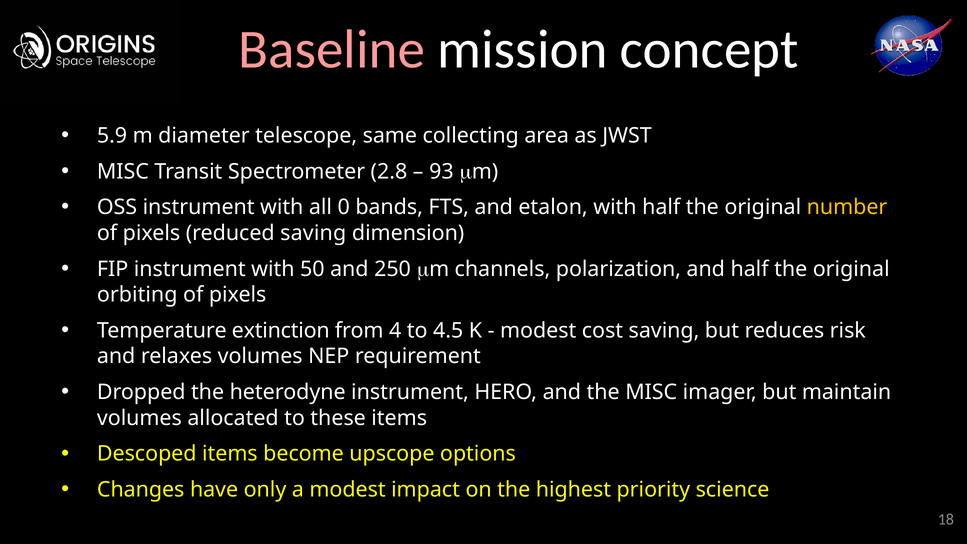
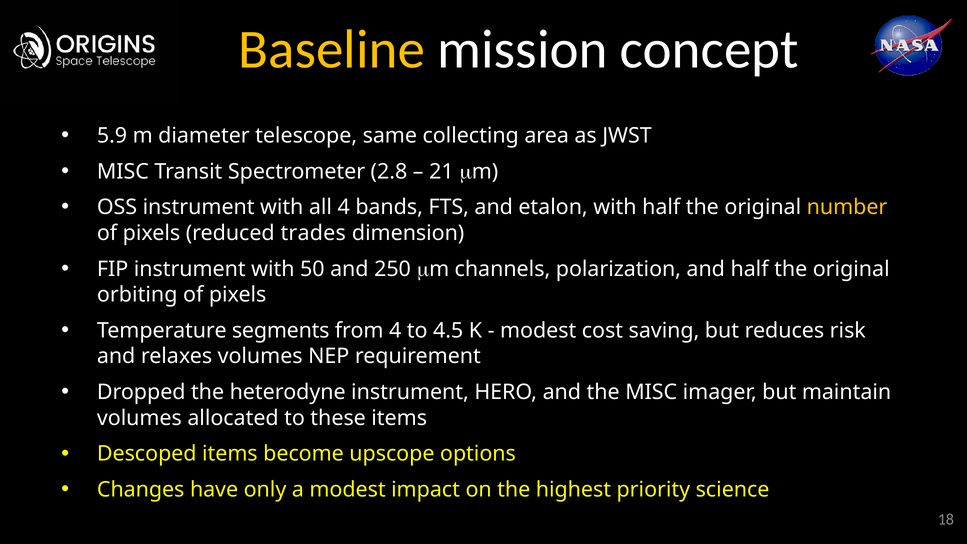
Baseline colour: pink -> yellow
93: 93 -> 21
all 0: 0 -> 4
reduced saving: saving -> trades
extinction: extinction -> segments
